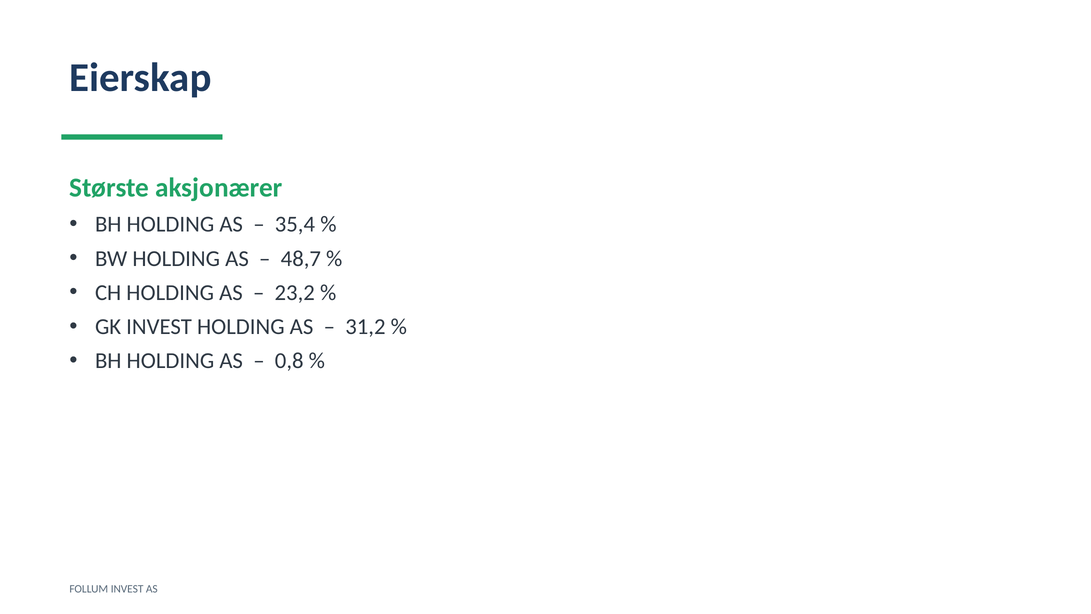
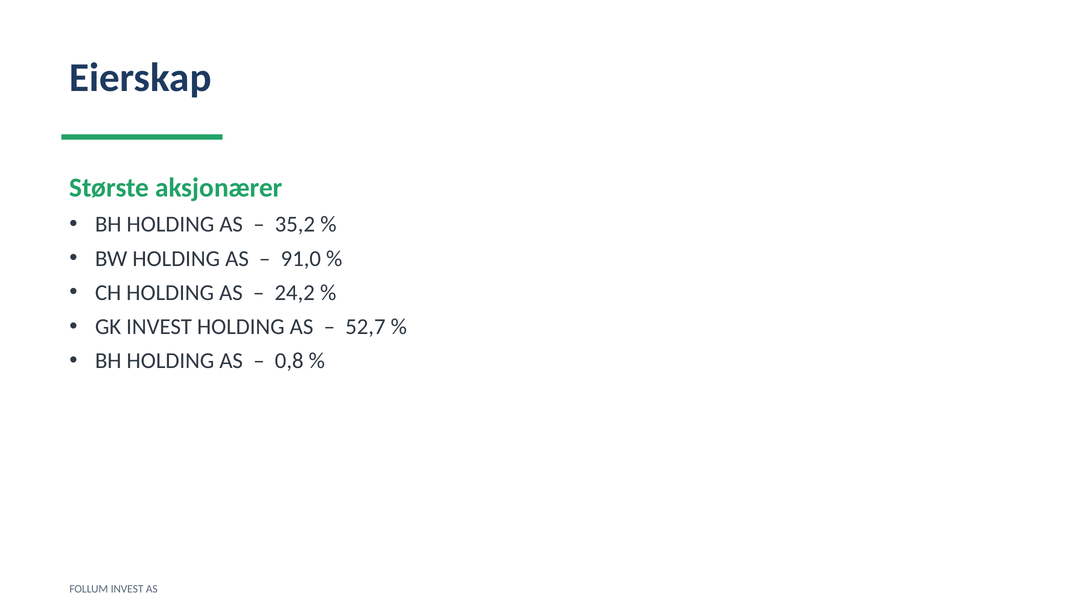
35,4: 35,4 -> 35,2
48,7: 48,7 -> 91,0
23,2: 23,2 -> 24,2
31,2: 31,2 -> 52,7
